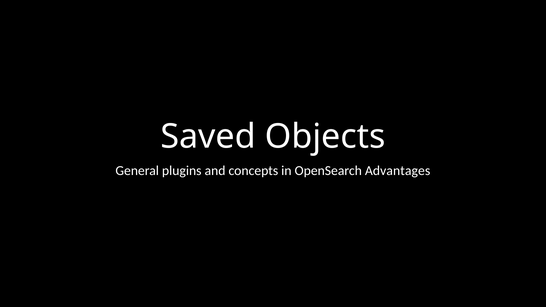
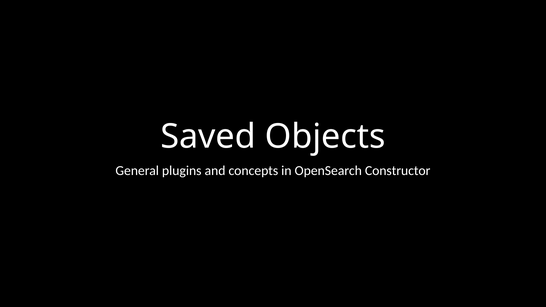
Advantages: Advantages -> Constructor
